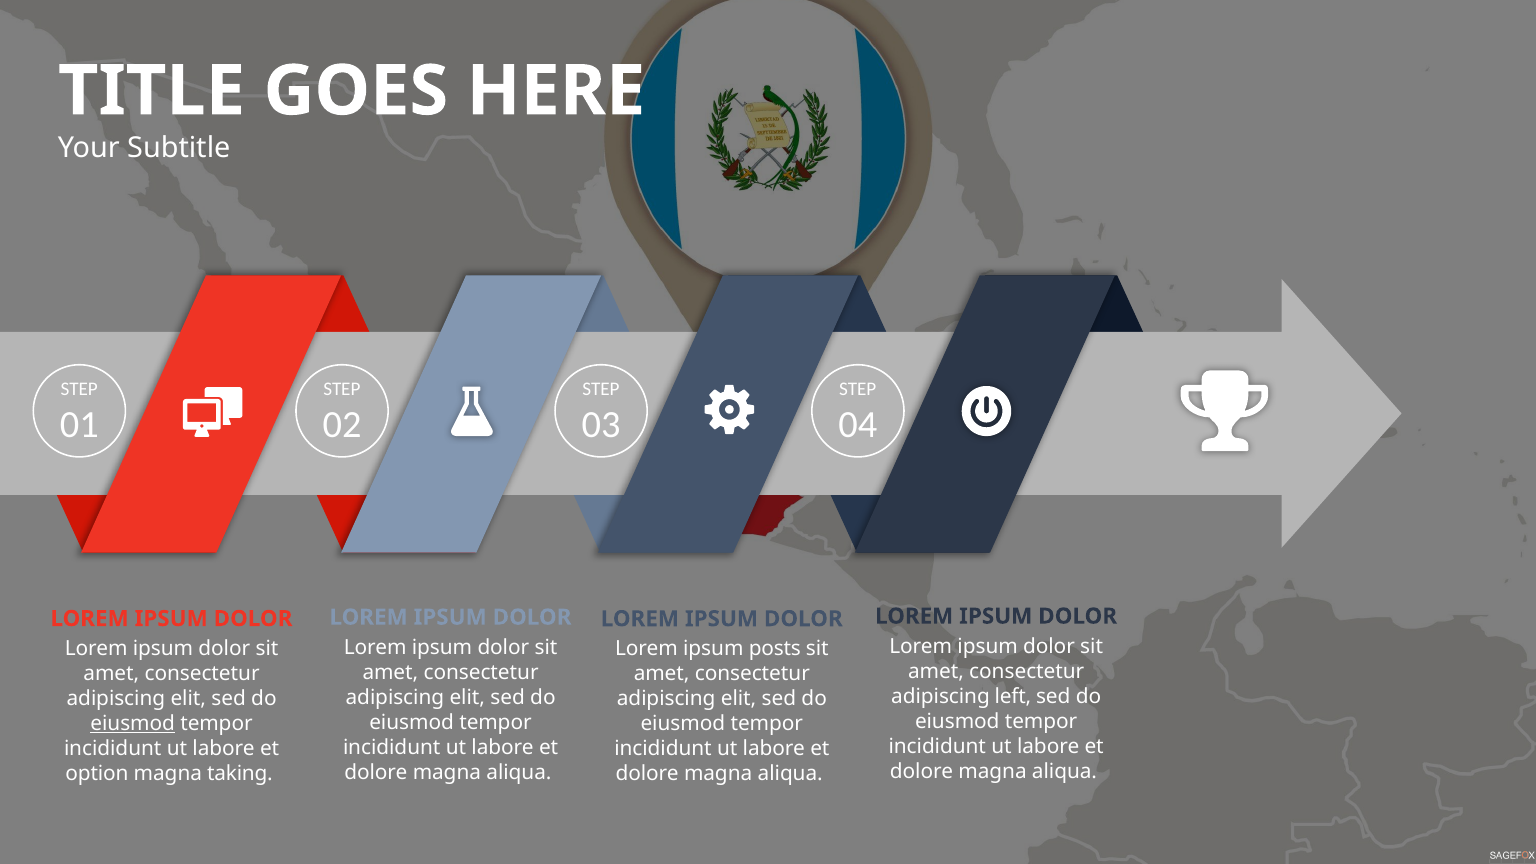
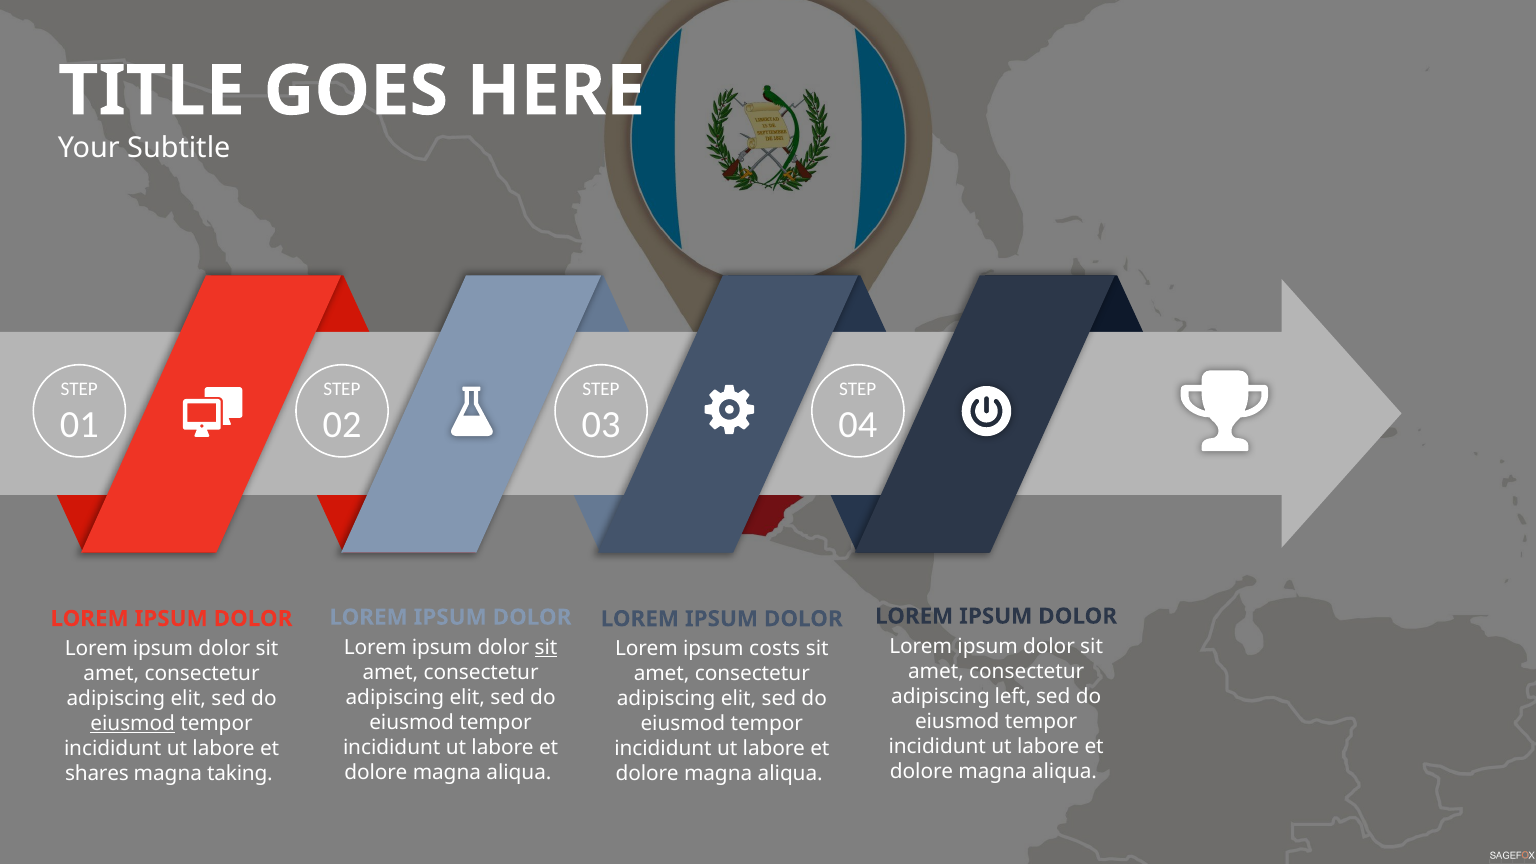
sit at (546, 647) underline: none -> present
posts: posts -> costs
option: option -> shares
